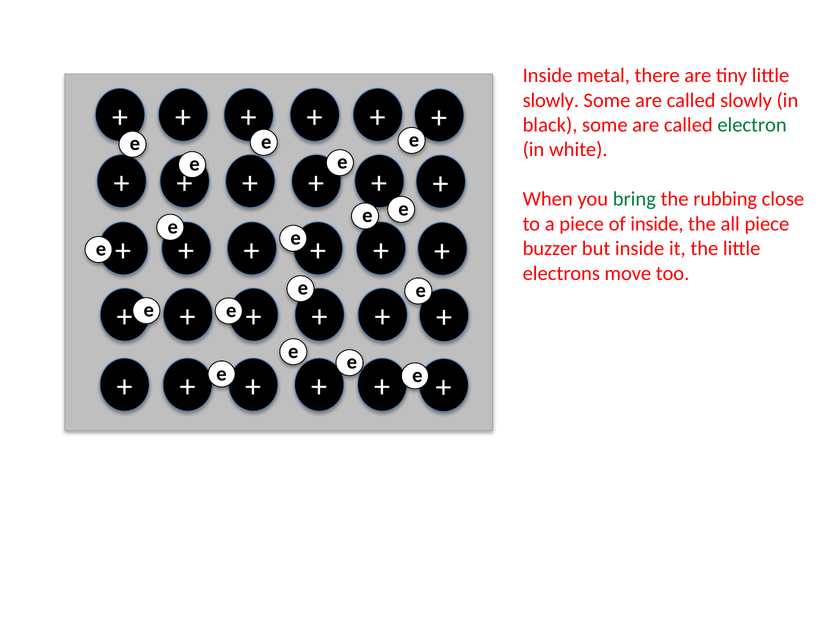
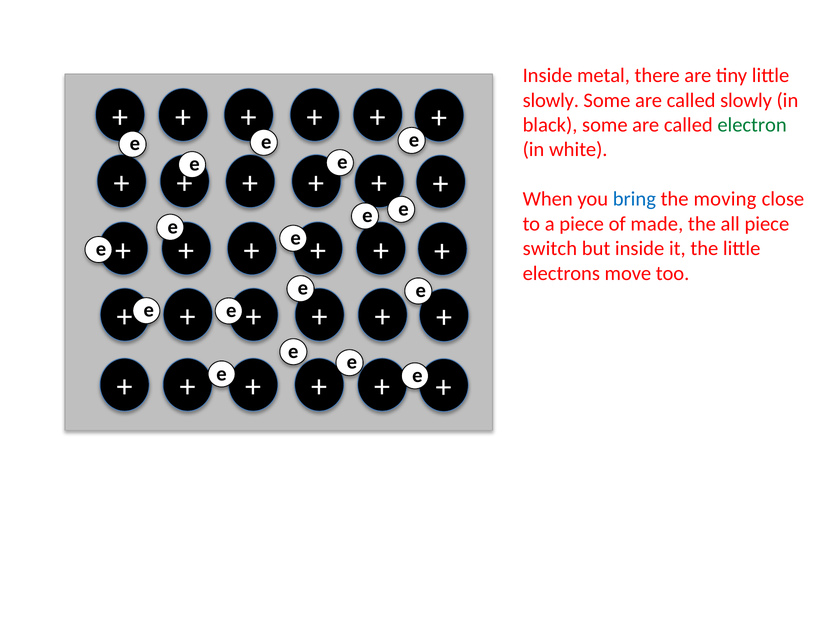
bring colour: green -> blue
rubbing: rubbing -> moving
of inside: inside -> made
buzzer: buzzer -> switch
